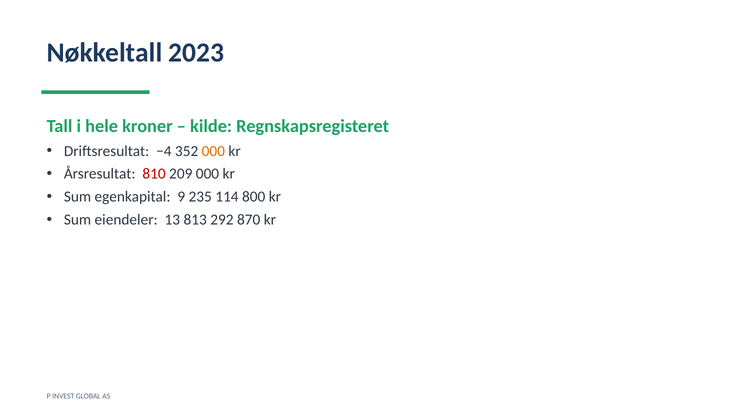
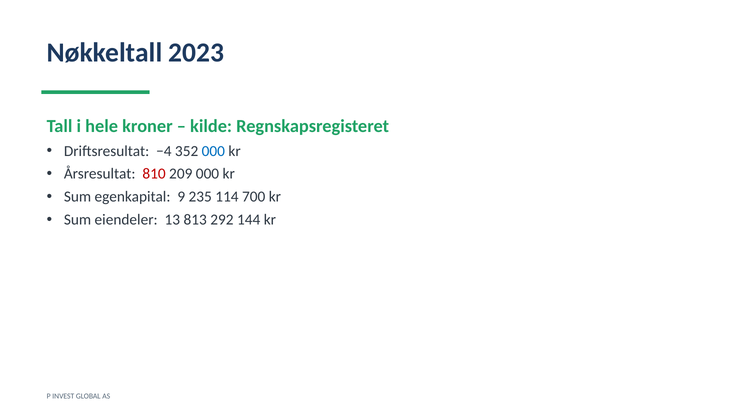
000 at (213, 151) colour: orange -> blue
800: 800 -> 700
870: 870 -> 144
